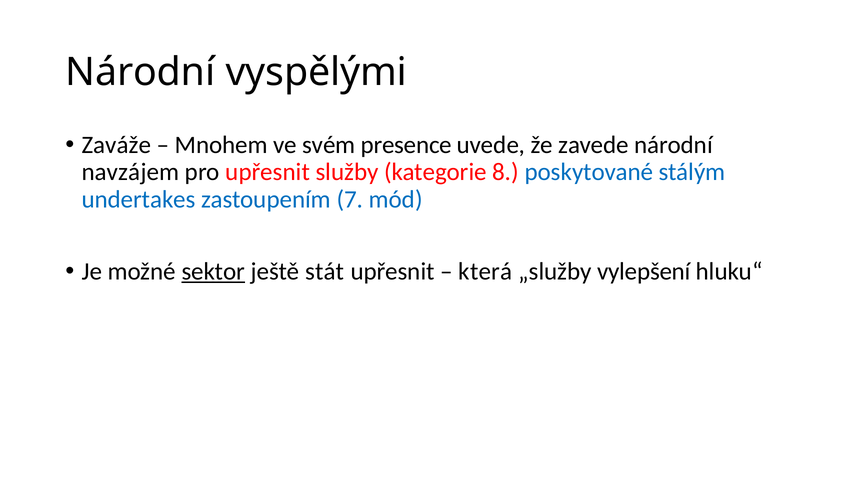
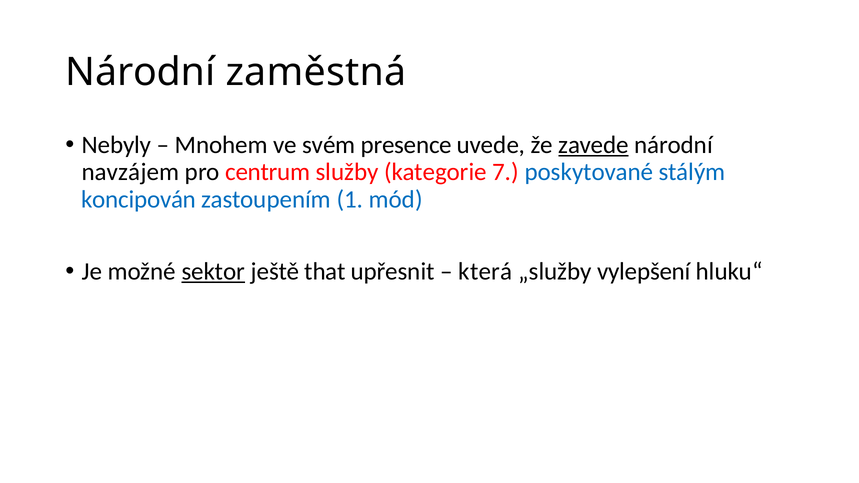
vyspělými: vyspělými -> zaměstná
Zaváže: Zaváže -> Nebyly
zavede underline: none -> present
pro upřesnit: upřesnit -> centrum
8: 8 -> 7
undertakes: undertakes -> koncipován
7: 7 -> 1
stát: stát -> that
